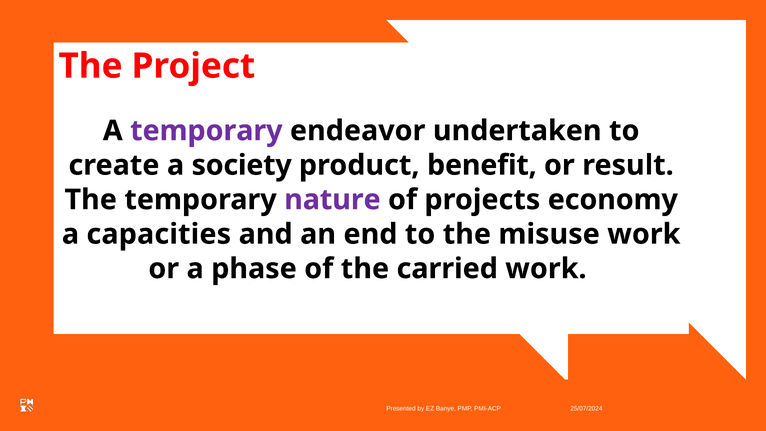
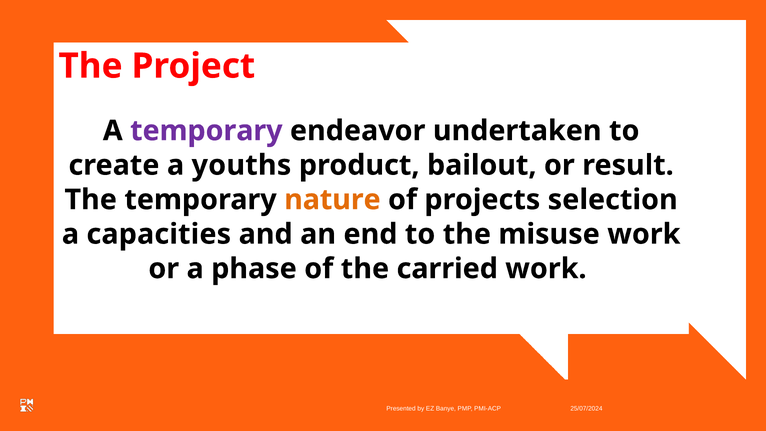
society: society -> youths
benefit: benefit -> bailout
nature colour: purple -> orange
economy: economy -> selection
